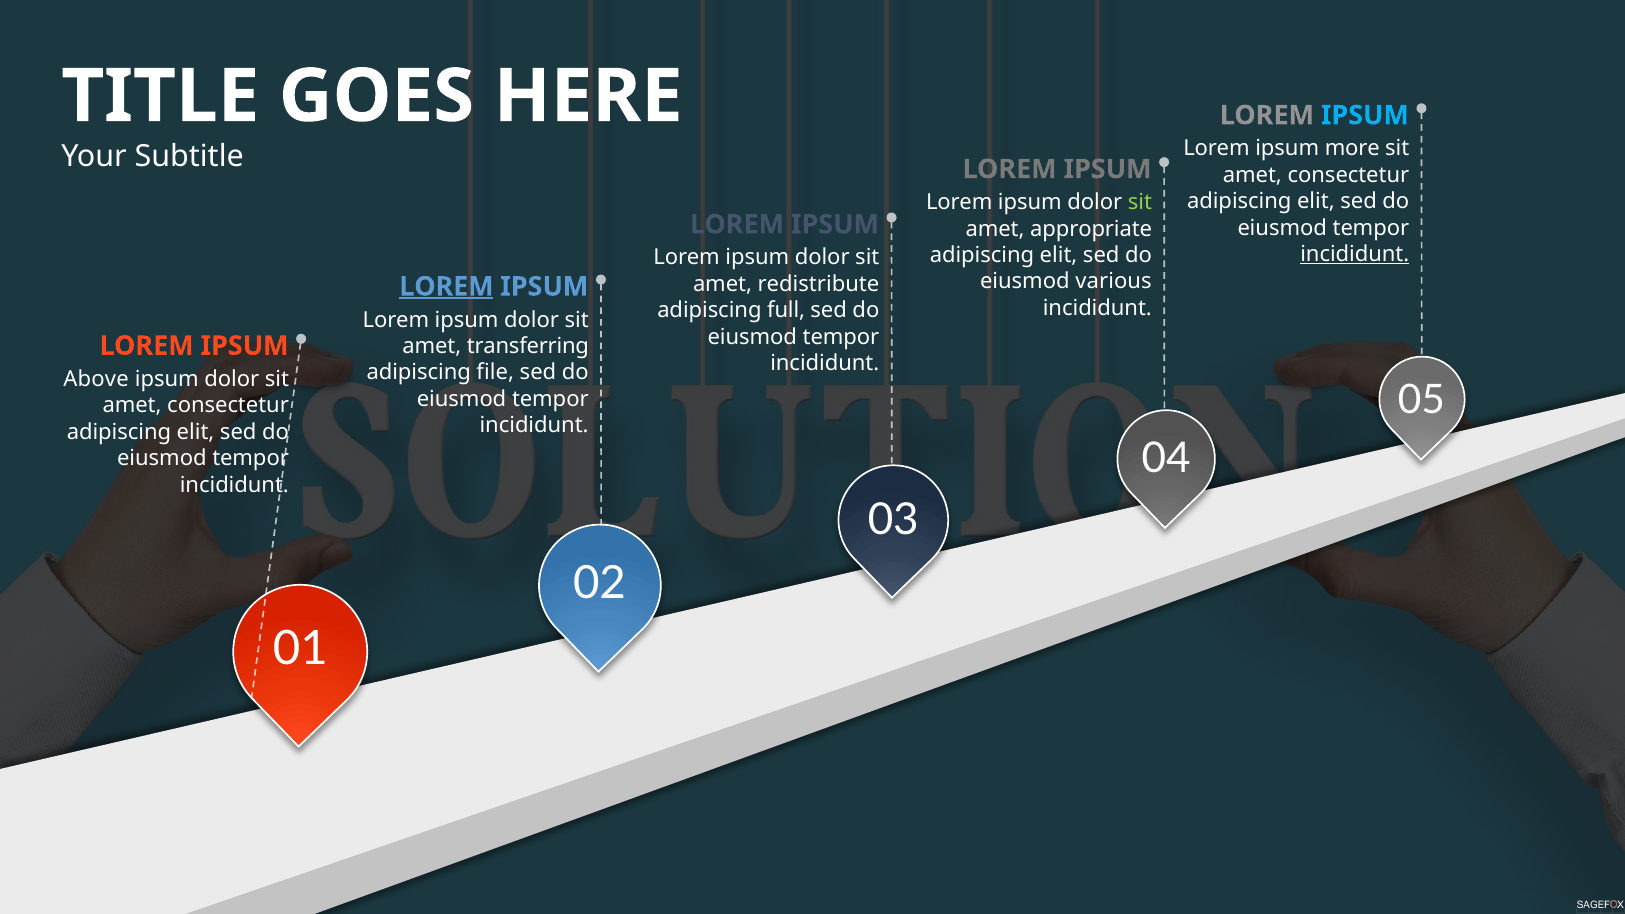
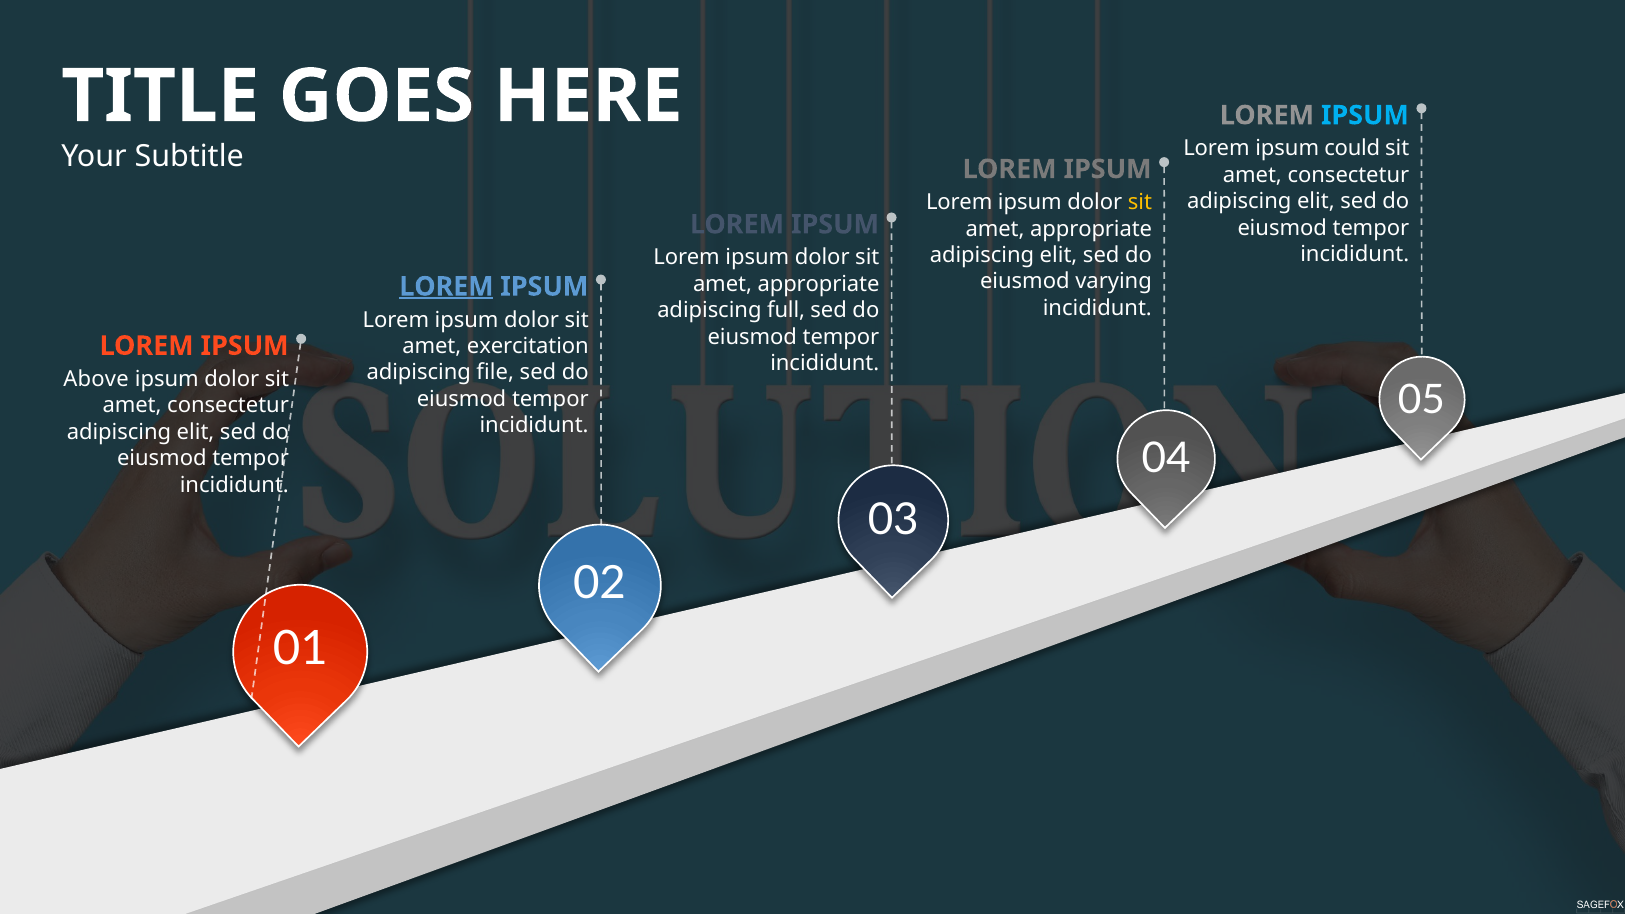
more: more -> could
sit at (1140, 202) colour: light green -> yellow
incididunt at (1355, 254) underline: present -> none
various: various -> varying
redistribute at (818, 284): redistribute -> appropriate
transferring: transferring -> exercitation
